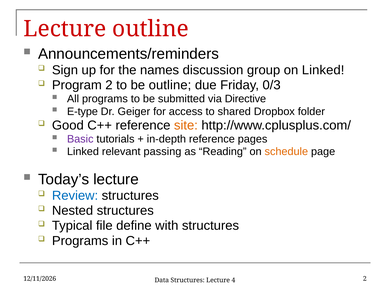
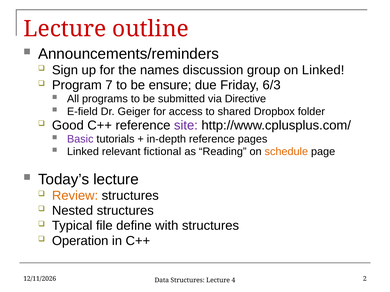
Program 2: 2 -> 7
be outline: outline -> ensure
0/3: 0/3 -> 6/3
E-type: E-type -> E-field
site colour: orange -> purple
passing: passing -> fictional
Review colour: blue -> orange
Programs at (80, 241): Programs -> Operation
